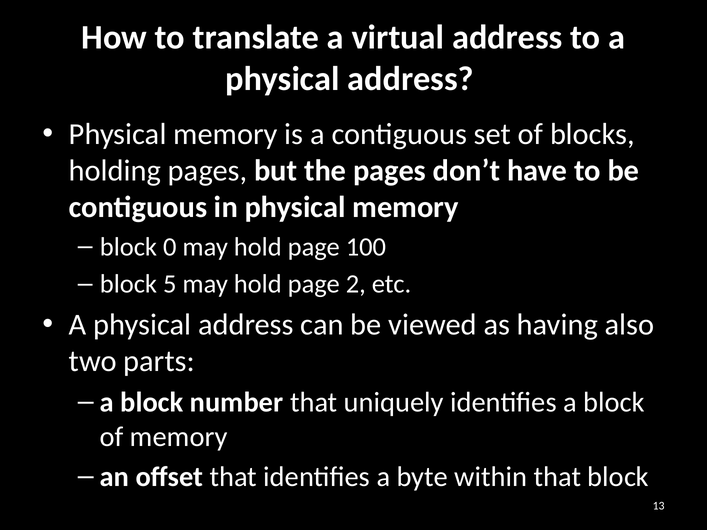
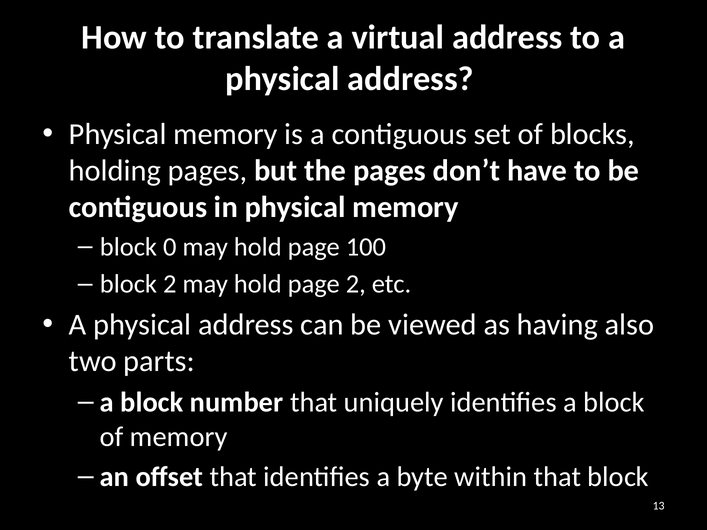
block 5: 5 -> 2
